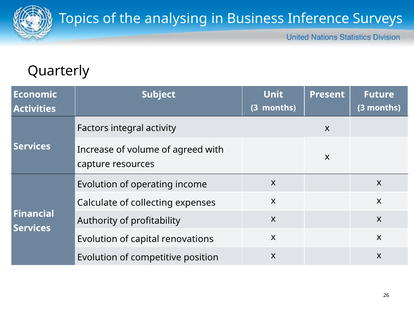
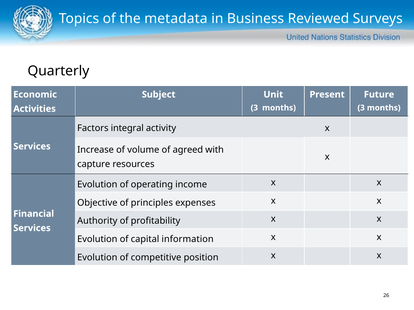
analysing: analysing -> metadata
Inference: Inference -> Reviewed
Calculate: Calculate -> Objective
collecting: collecting -> principles
renovations: renovations -> information
